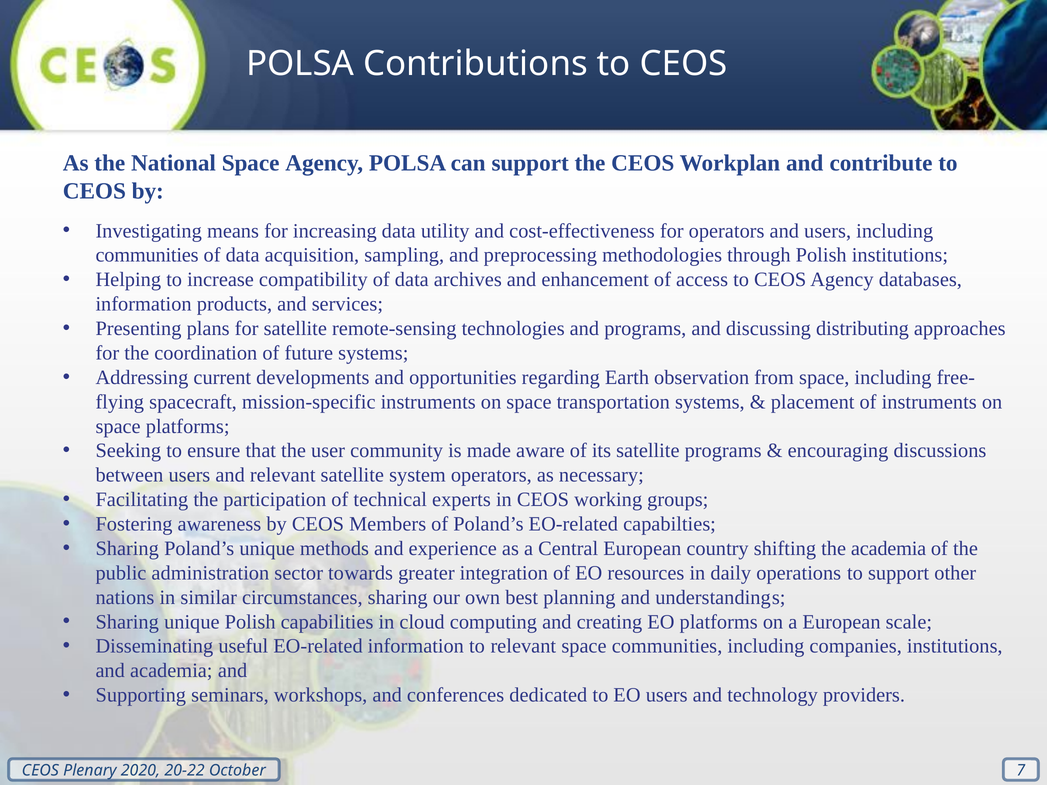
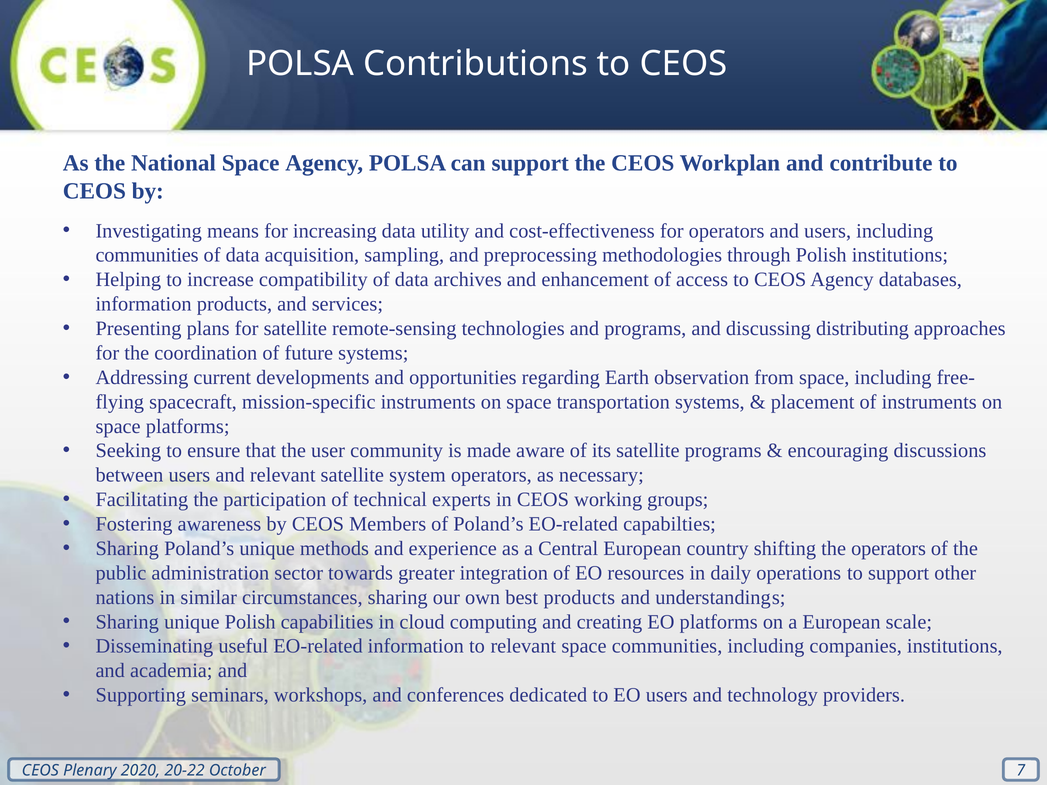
the academia: academia -> operators
best planning: planning -> products
